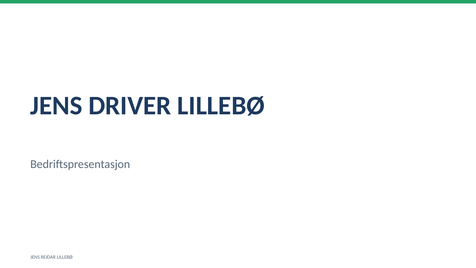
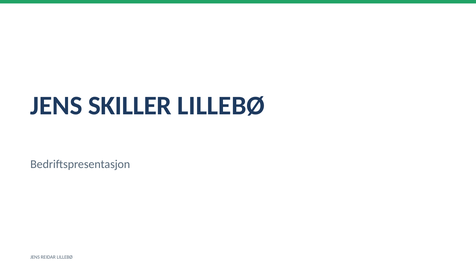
DRIVER: DRIVER -> SKILLER
